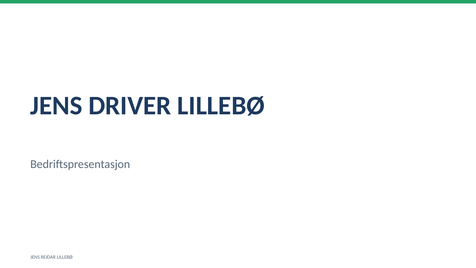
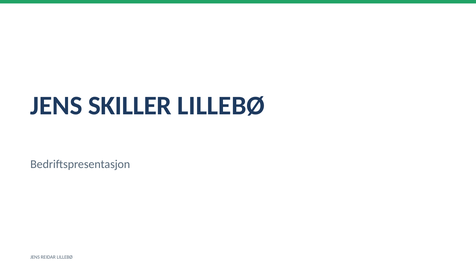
DRIVER: DRIVER -> SKILLER
